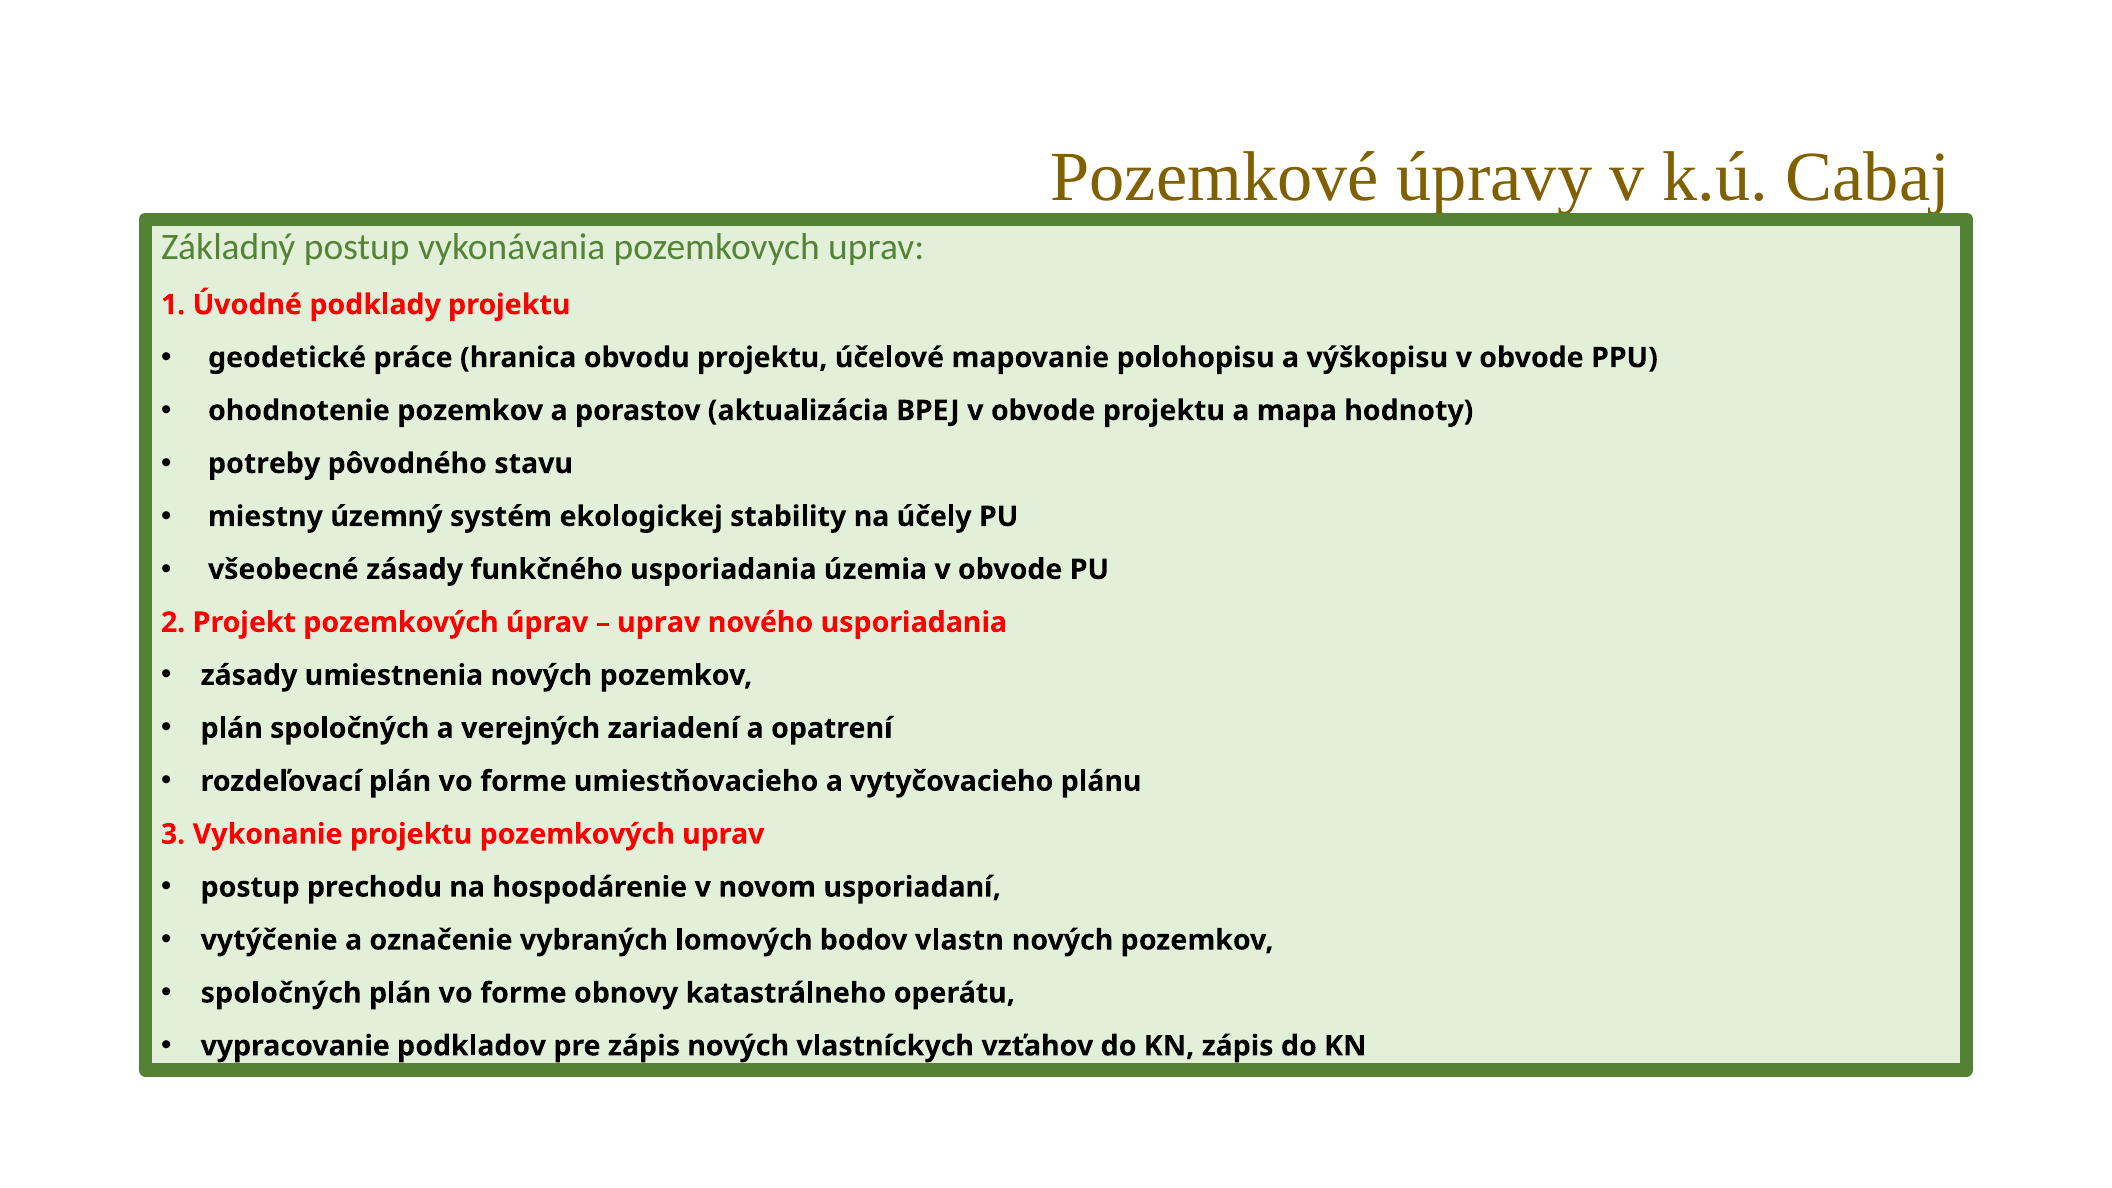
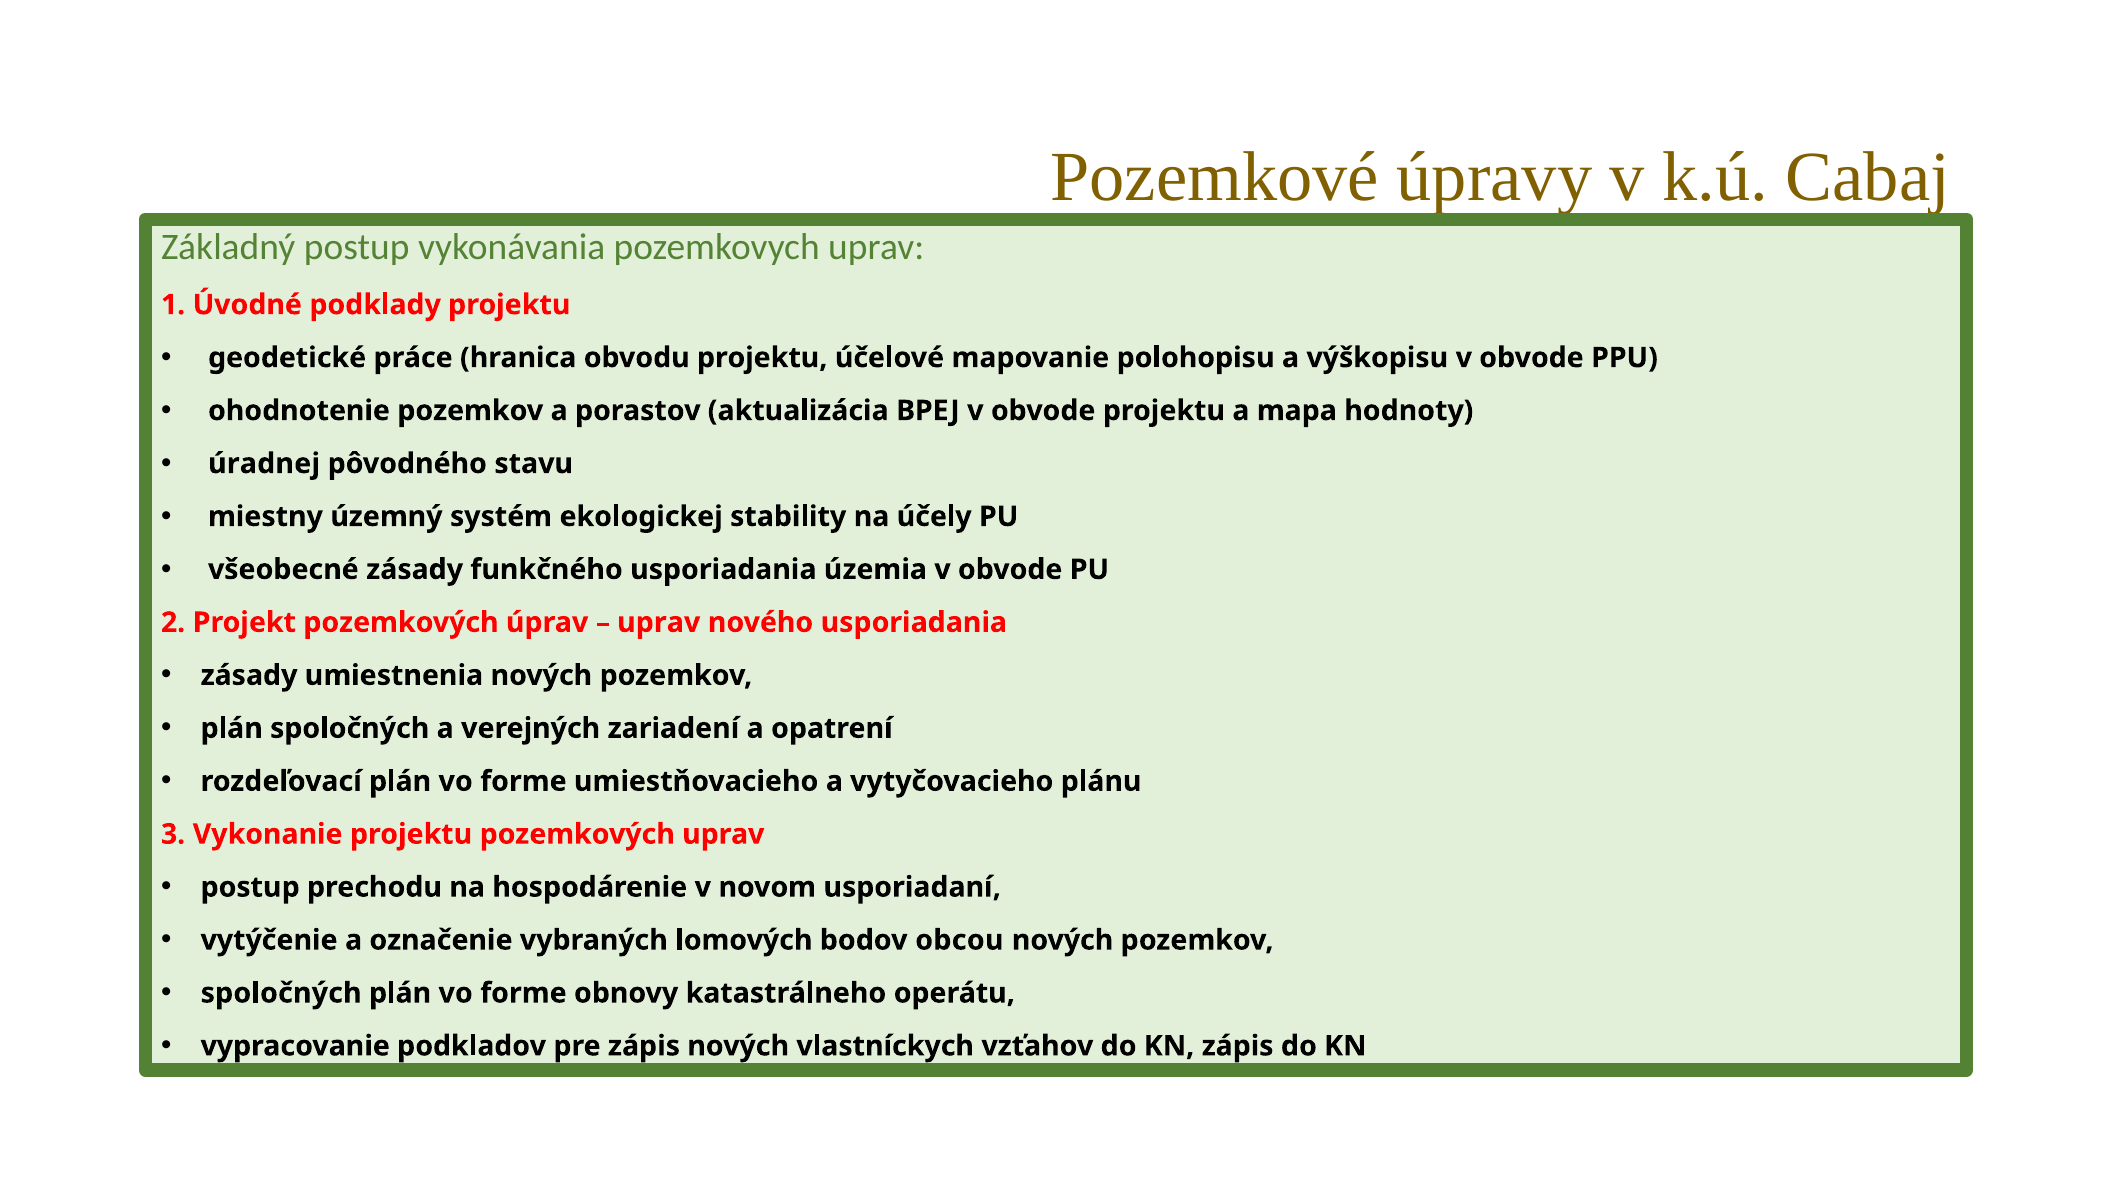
potreby: potreby -> úradnej
vlastn: vlastn -> obcou
